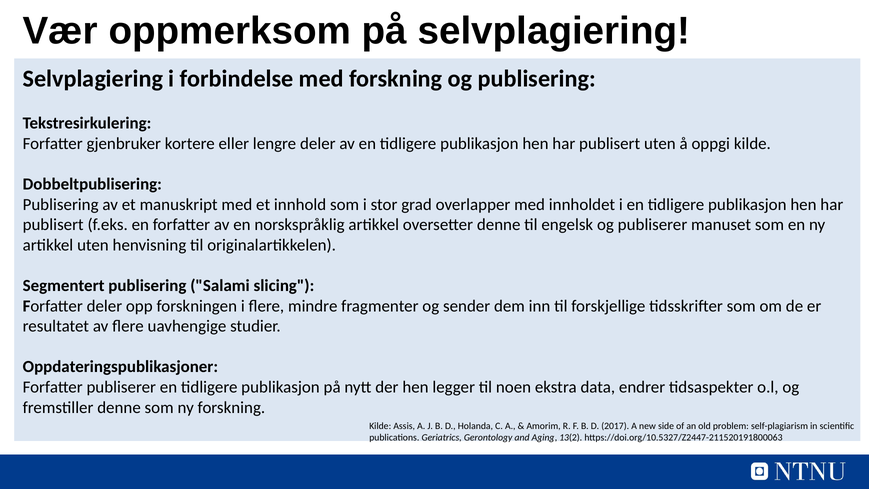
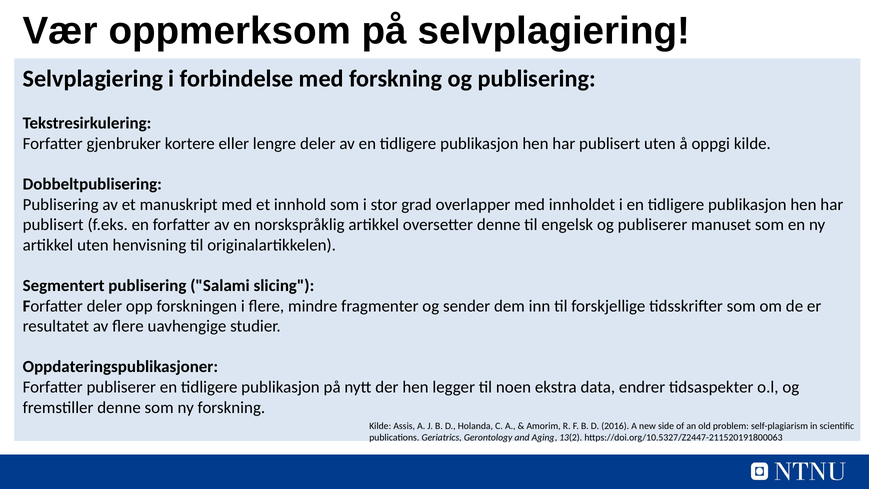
2017: 2017 -> 2016
